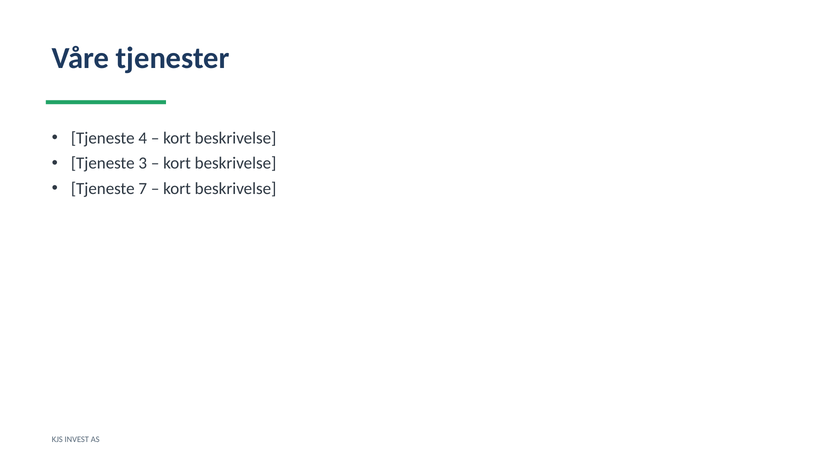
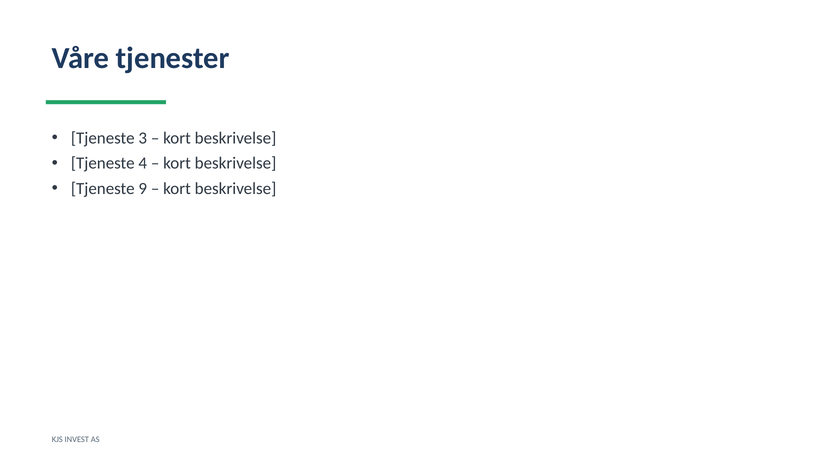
4: 4 -> 3
3: 3 -> 4
7: 7 -> 9
